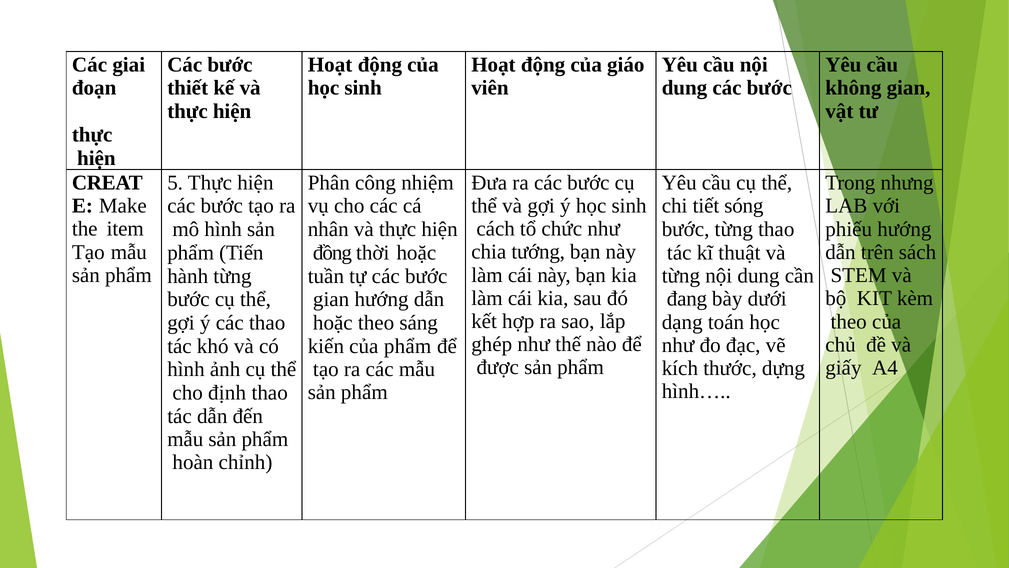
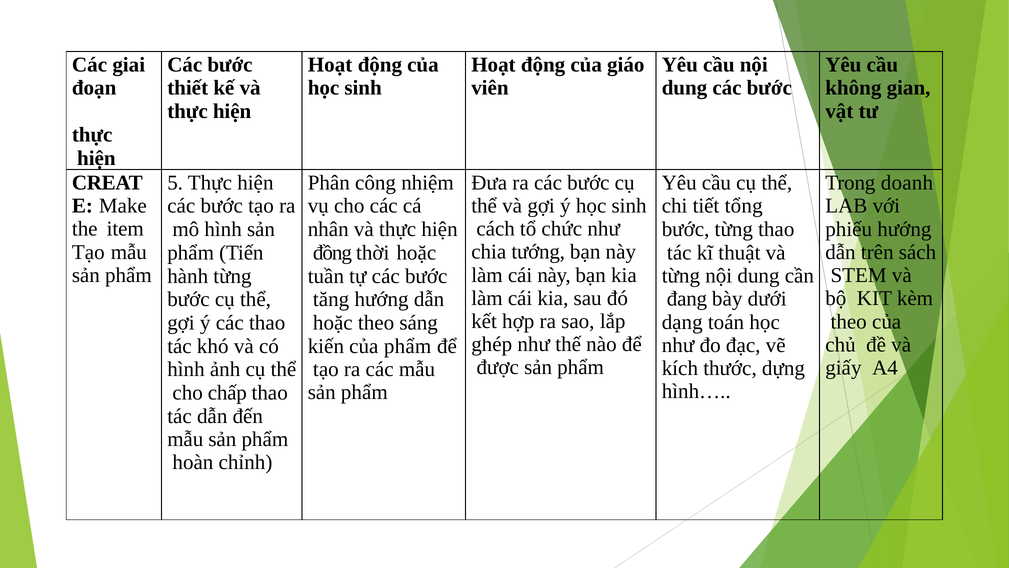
nhưng: nhưng -> doanh
sóng: sóng -> tổng
gian at (331, 299): gian -> tăng
định: định -> chấp
